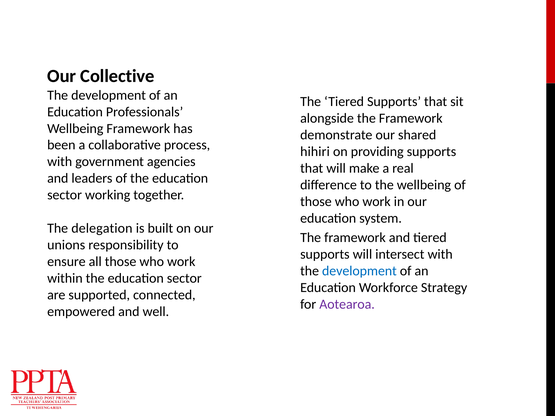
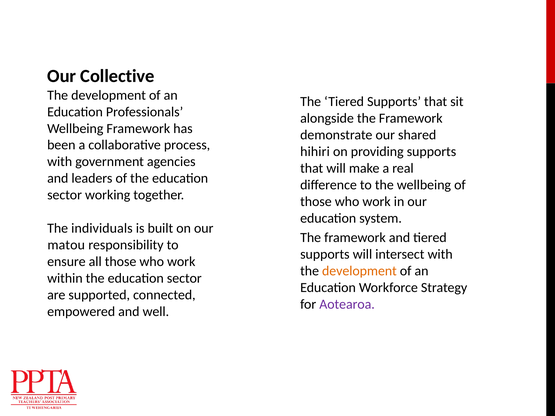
delegation: delegation -> individuals
unions: unions -> matou
development at (359, 271) colour: blue -> orange
